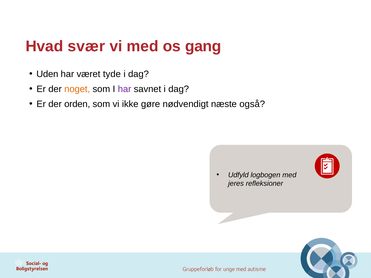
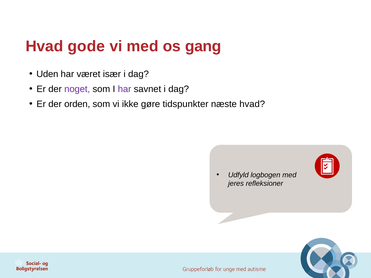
svær: svær -> gode
tyde: tyde -> især
noget colour: orange -> purple
nødvendigt: nødvendigt -> tidspunkter
næste også: også -> hvad
